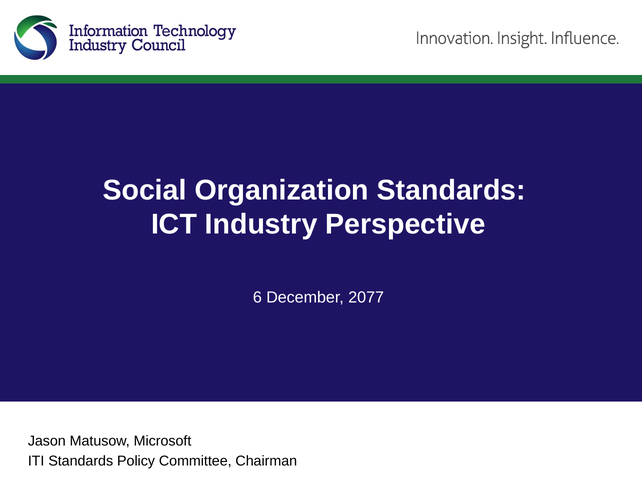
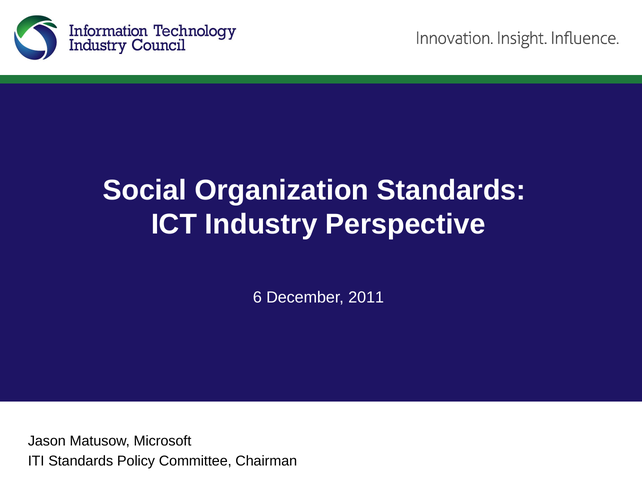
2077: 2077 -> 2011
